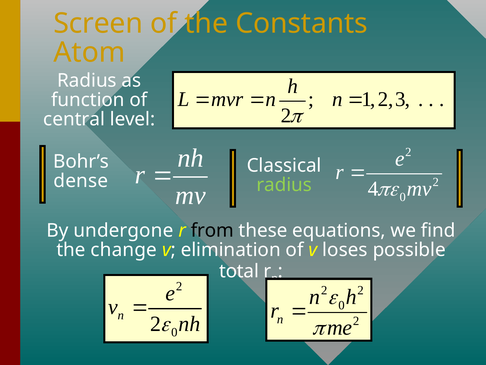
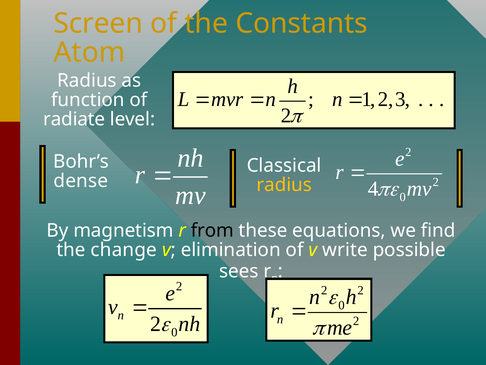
central: central -> radiate
radius at (284, 185) colour: light green -> yellow
undergone: undergone -> magnetism
loses: loses -> write
total: total -> sees
